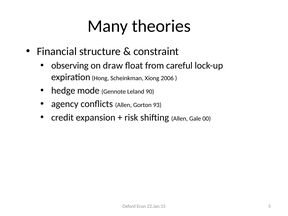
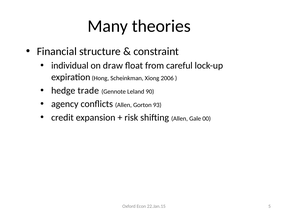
observing: observing -> individual
mode: mode -> trade
